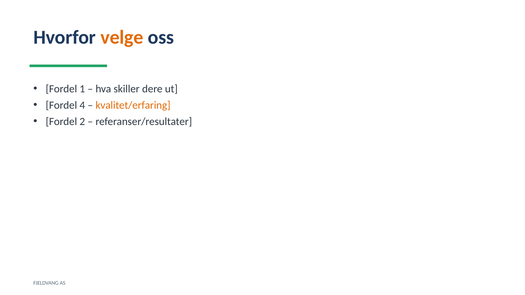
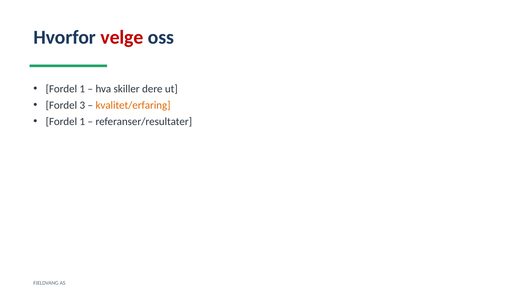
velge colour: orange -> red
4: 4 -> 3
2 at (82, 122): 2 -> 1
